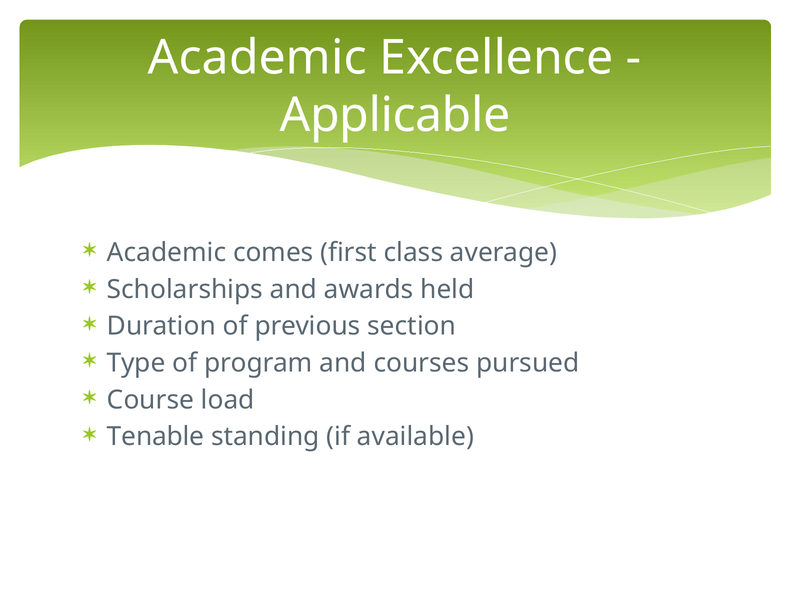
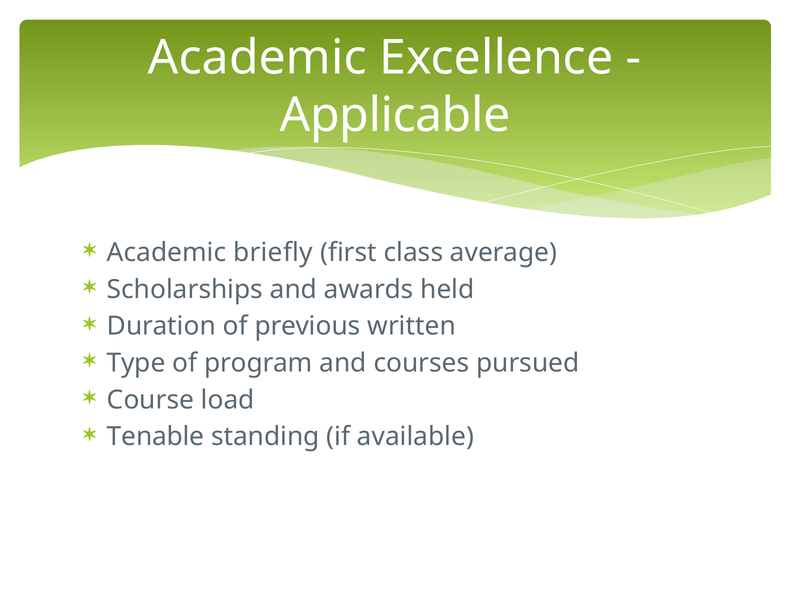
comes: comes -> briefly
section: section -> written
